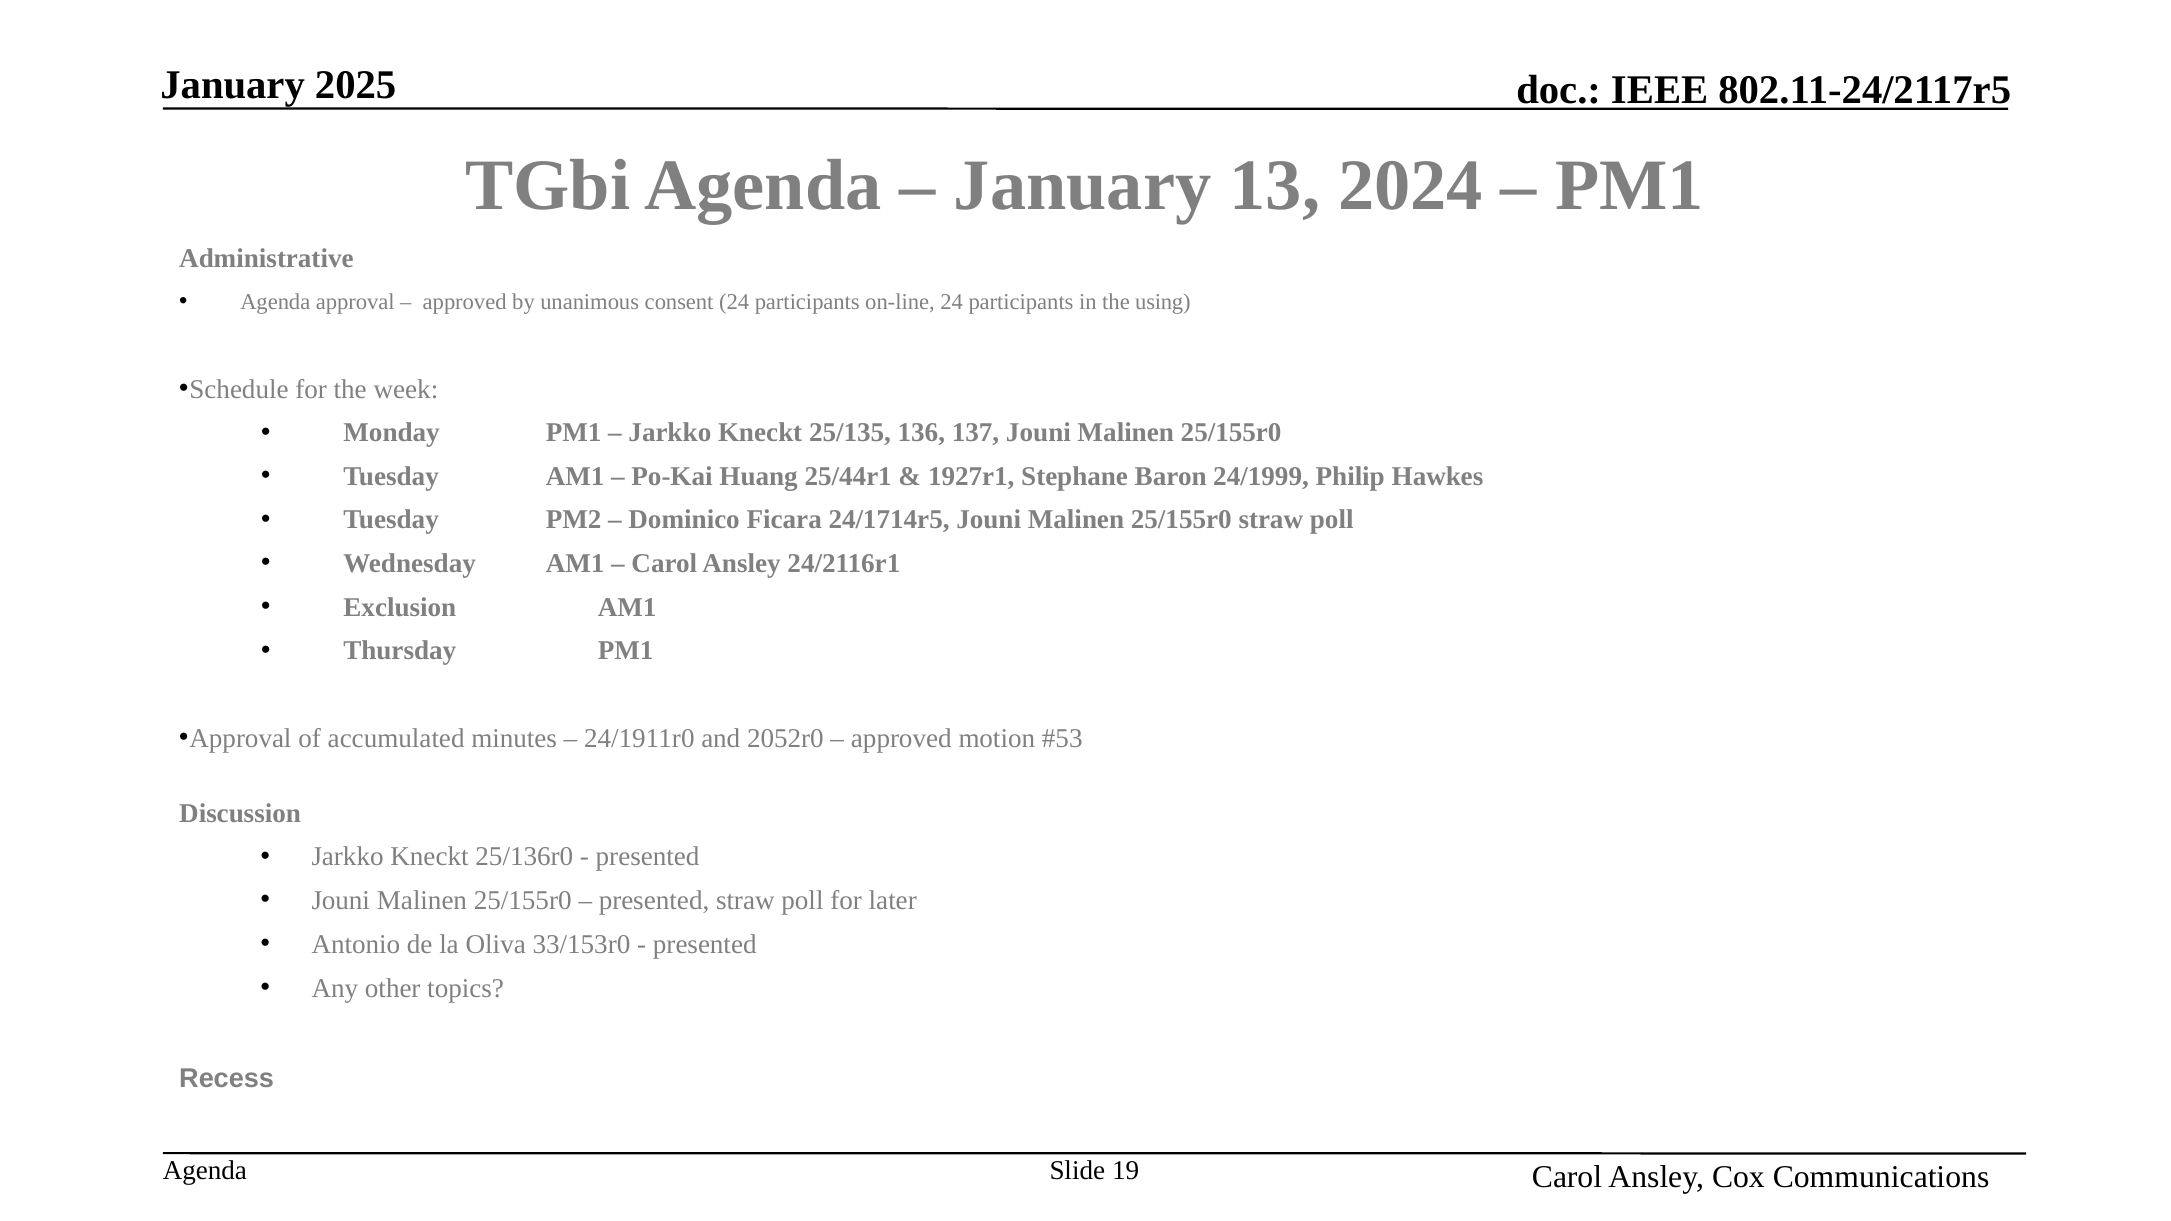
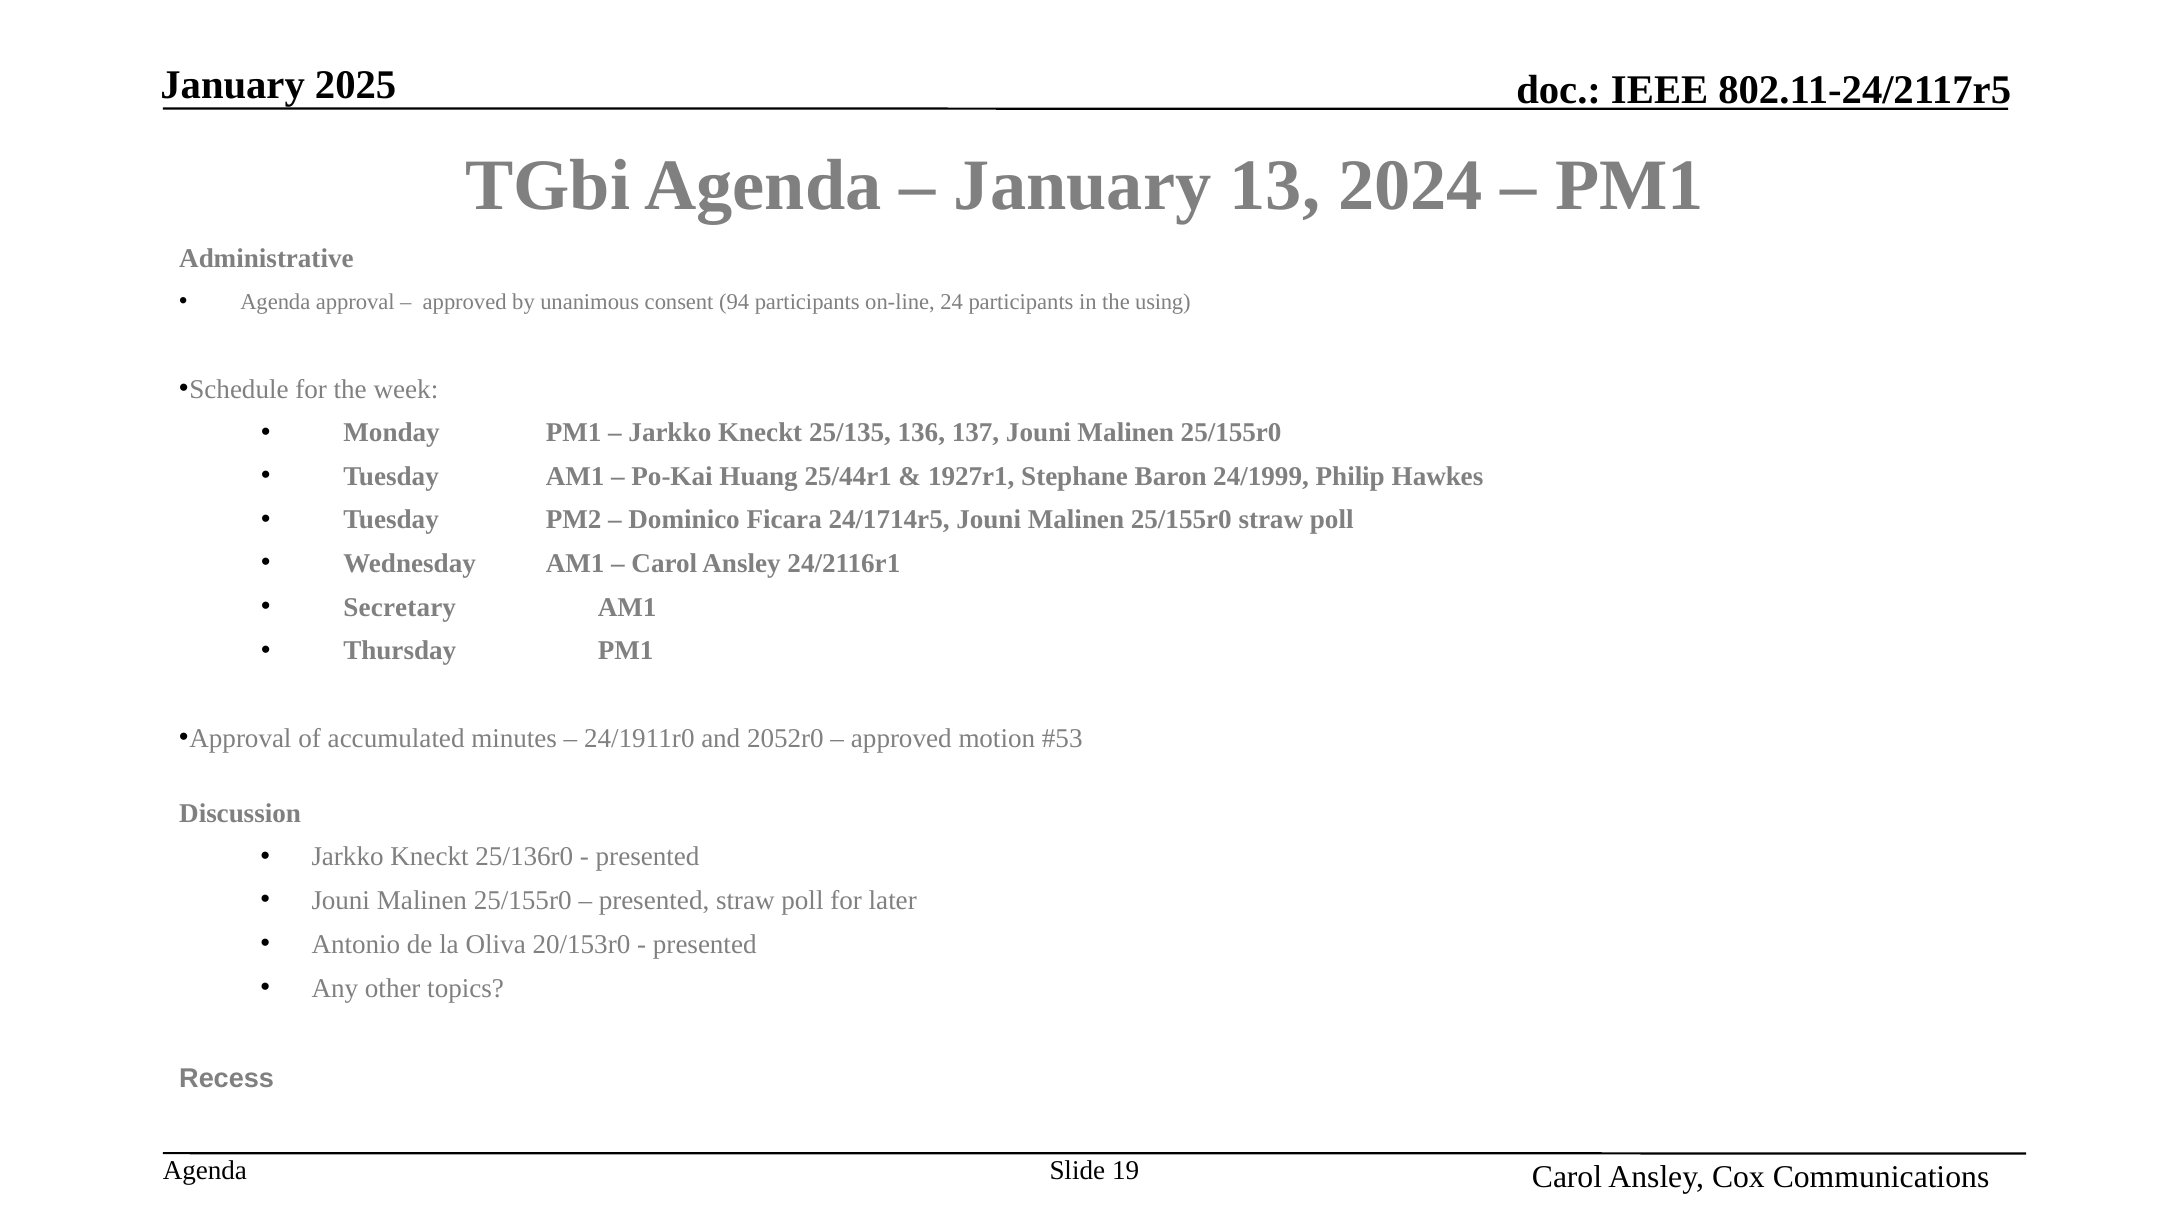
consent 24: 24 -> 94
Exclusion: Exclusion -> Secretary
33/153r0: 33/153r0 -> 20/153r0
